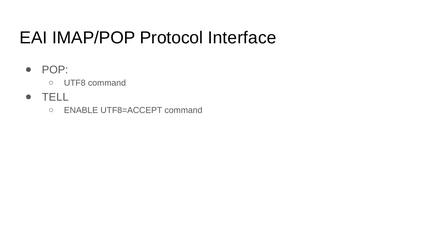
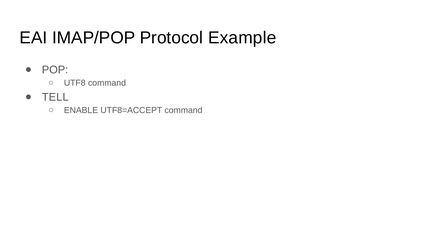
Interface: Interface -> Example
